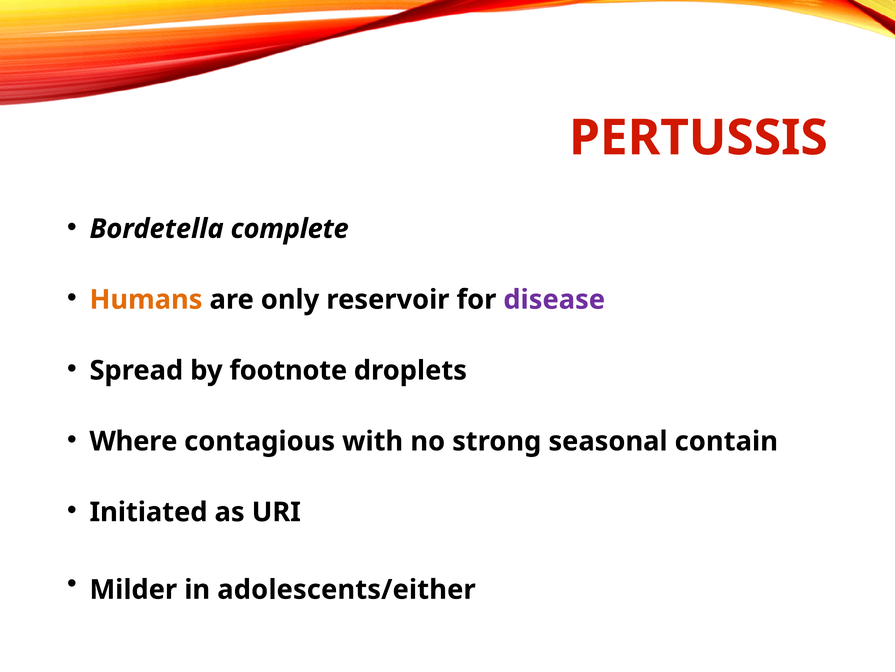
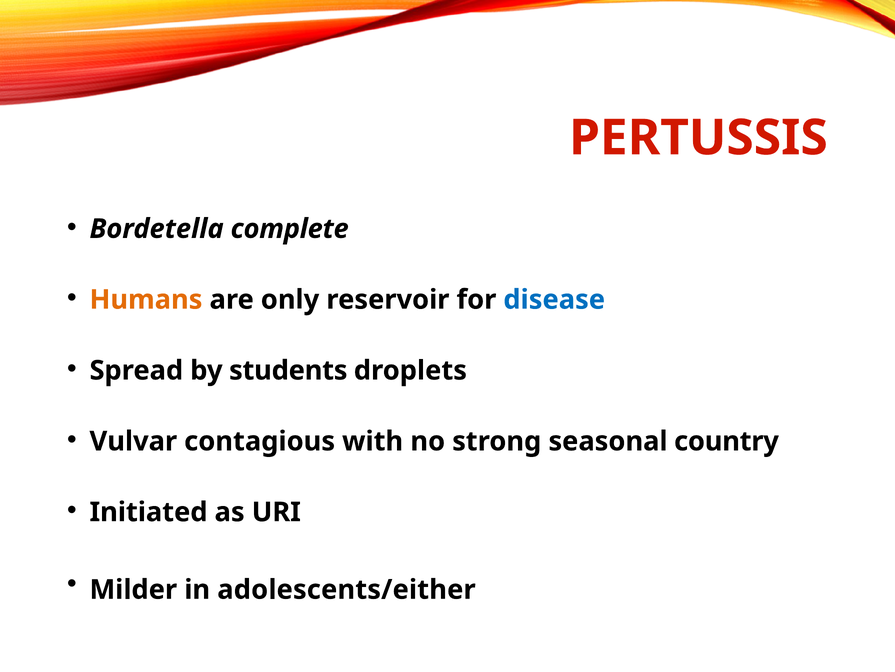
disease colour: purple -> blue
footnote: footnote -> students
Where: Where -> Vulvar
contain: contain -> country
